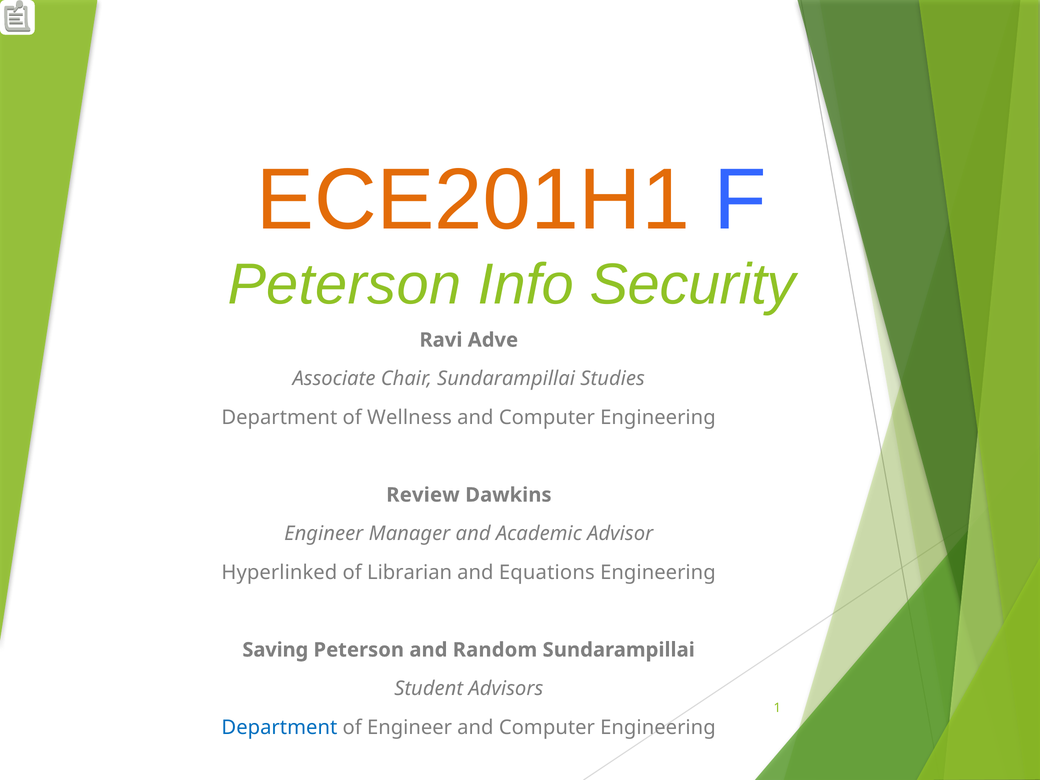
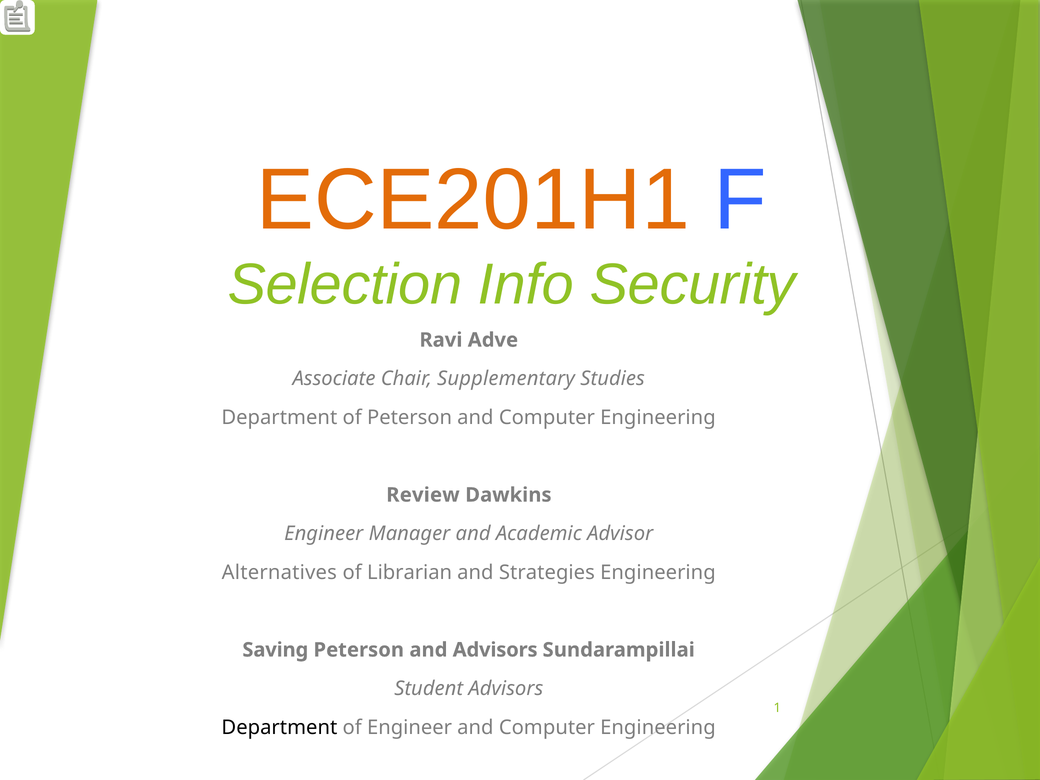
Peterson at (344, 285): Peterson -> Selection
Chair Sundarampillai: Sundarampillai -> Supplementary
of Wellness: Wellness -> Peterson
Hyperlinked: Hyperlinked -> Alternatives
Equations: Equations -> Strategies
and Random: Random -> Advisors
Department at (279, 727) colour: blue -> black
